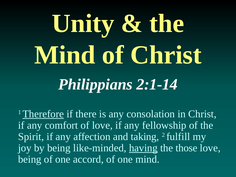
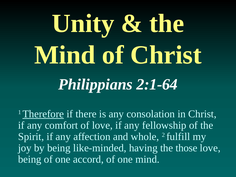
2:1-14: 2:1-14 -> 2:1-64
taking: taking -> whole
having underline: present -> none
